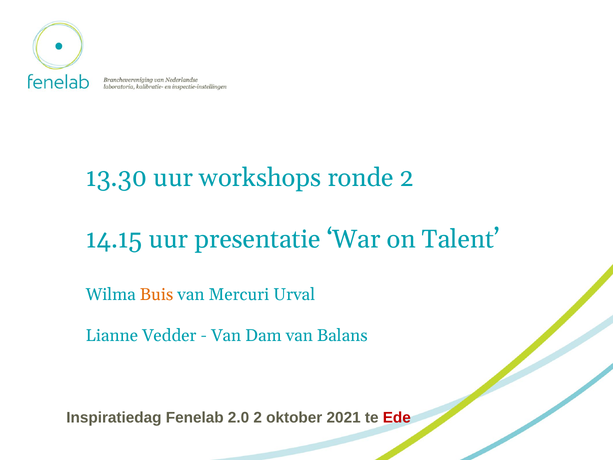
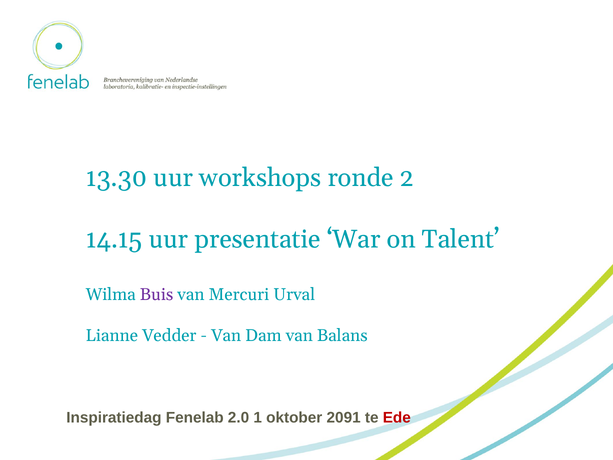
Buis colour: orange -> purple
2.0 2: 2 -> 1
2021: 2021 -> 2091
